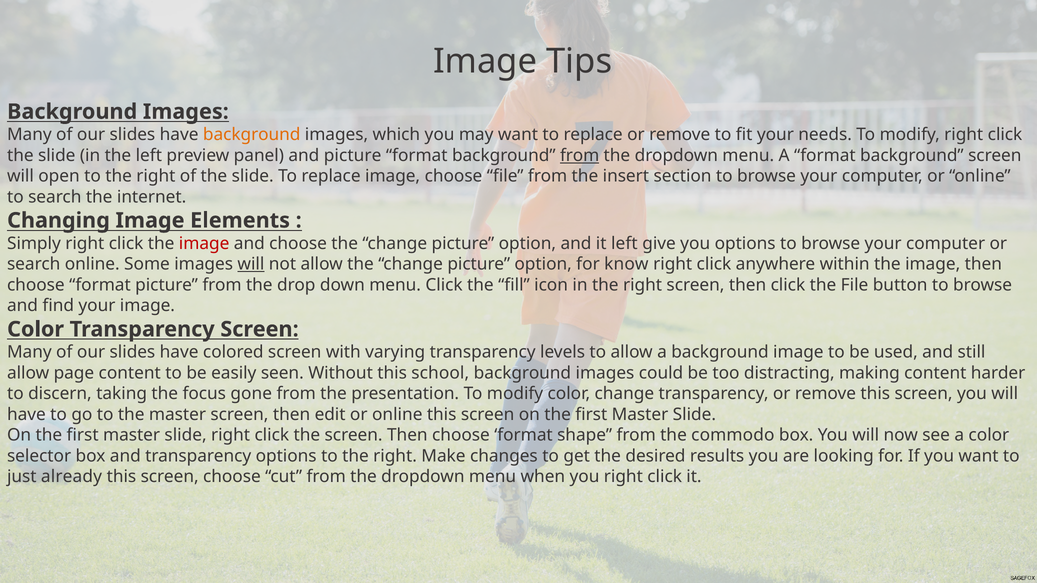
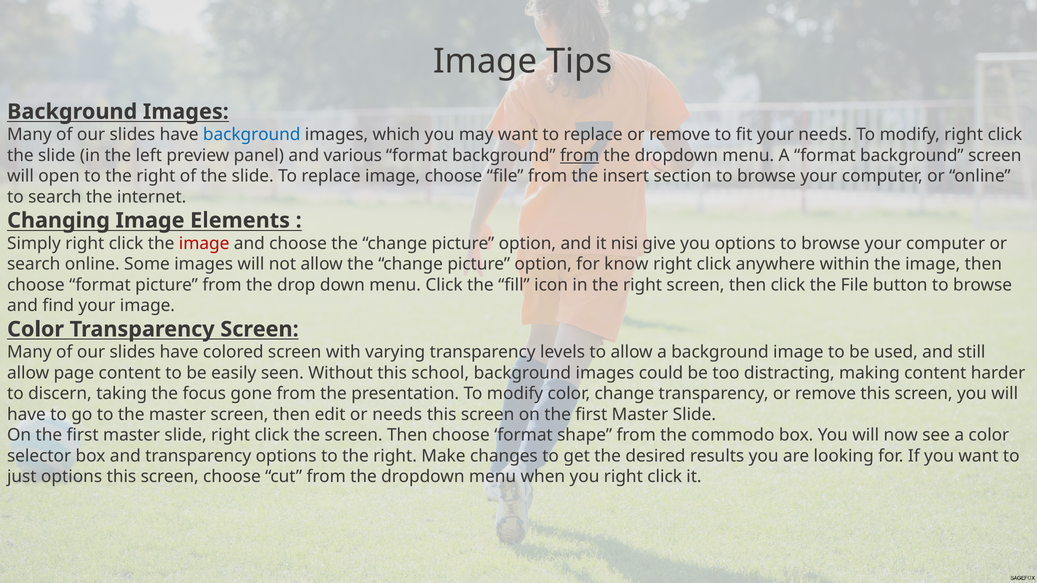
background at (252, 135) colour: orange -> blue
and picture: picture -> various
it left: left -> nisi
will at (251, 264) underline: present -> none
edit or online: online -> needs
just already: already -> options
